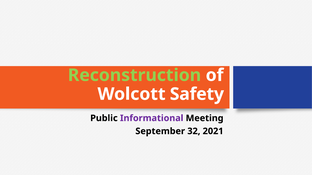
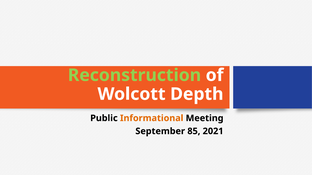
Safety: Safety -> Depth
Informational colour: purple -> orange
32: 32 -> 85
